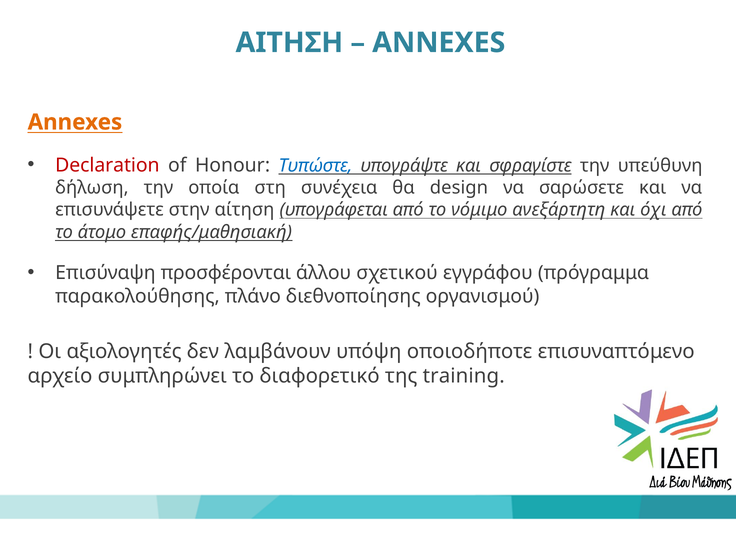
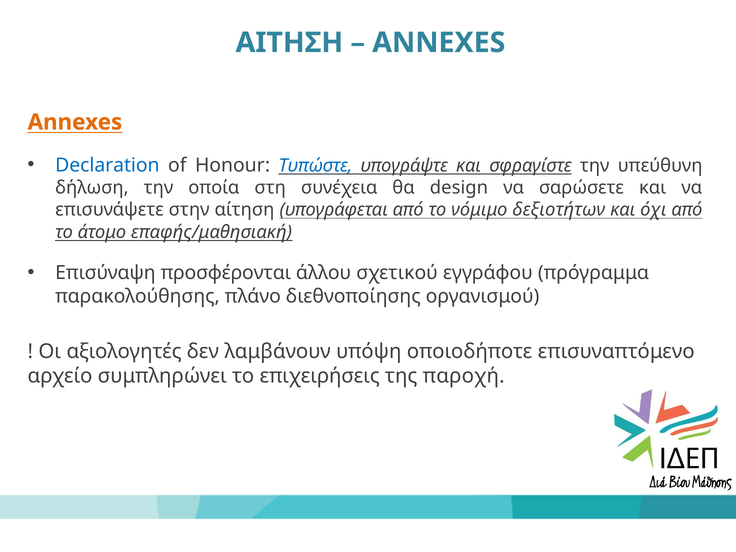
Declaration colour: red -> blue
ανεξάρτητη: ανεξάρτητη -> δεξιοτήτων
διαφορετικό: διαφορετικό -> επιχειρήσεις
training: training -> παροχή
